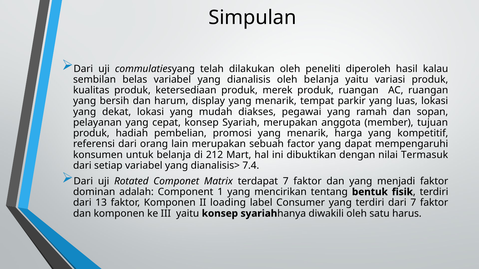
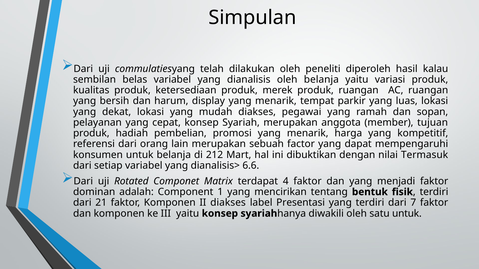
7.4: 7.4 -> 6.6
terdapat 7: 7 -> 4
13: 13 -> 21
II loading: loading -> diakses
Consumer: Consumer -> Presentasi
satu harus: harus -> untuk
